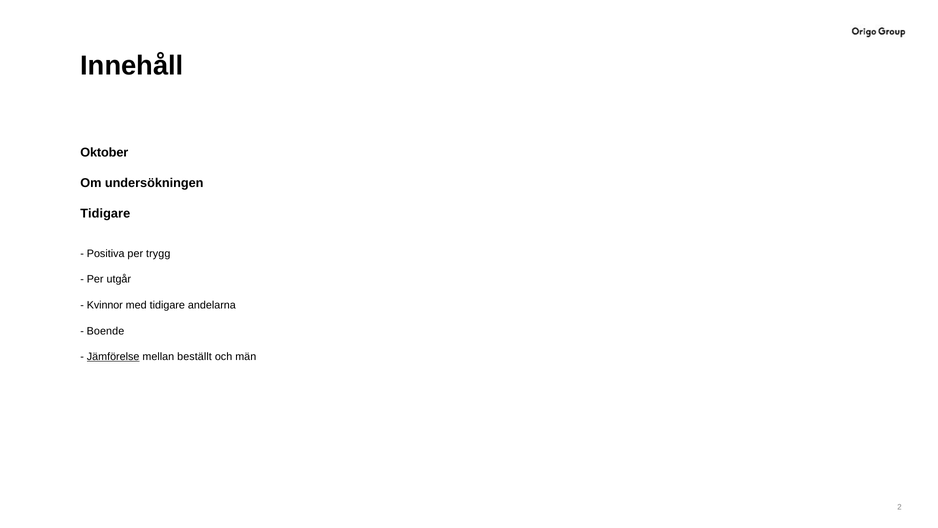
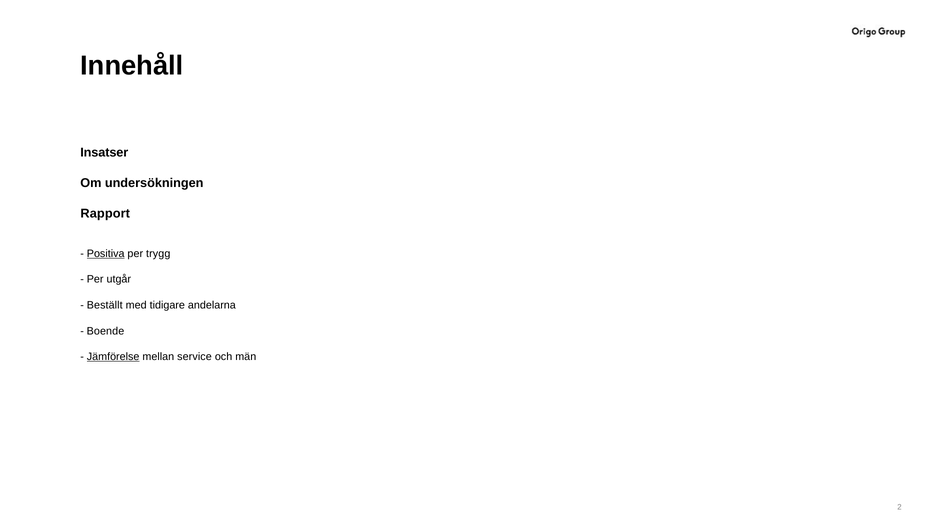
Oktober: Oktober -> Insatser
Tidigare at (105, 214): Tidigare -> Rapport
Positiva underline: none -> present
Kvinnor: Kvinnor -> Beställt
beställt: beställt -> service
